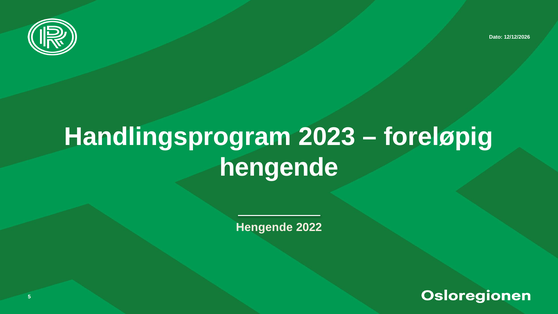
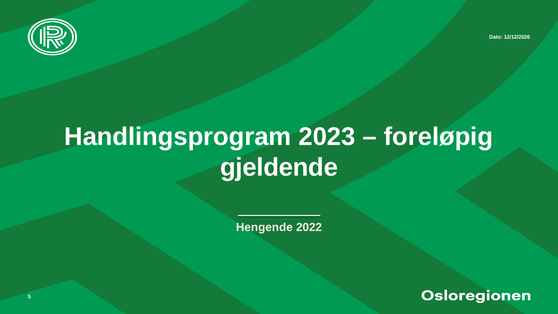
hengende at (279, 167): hengende -> gjeldende
